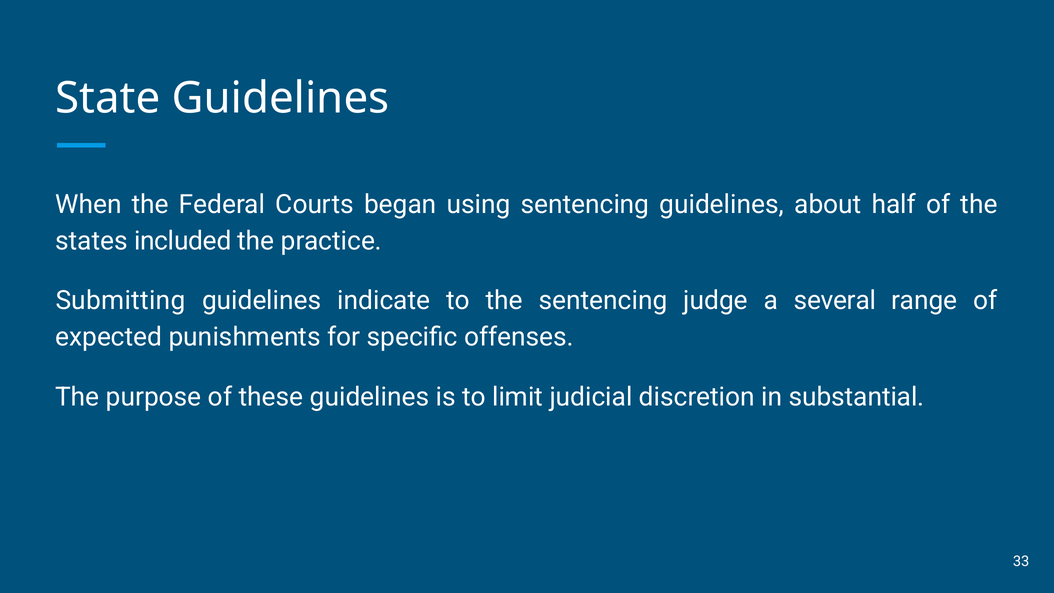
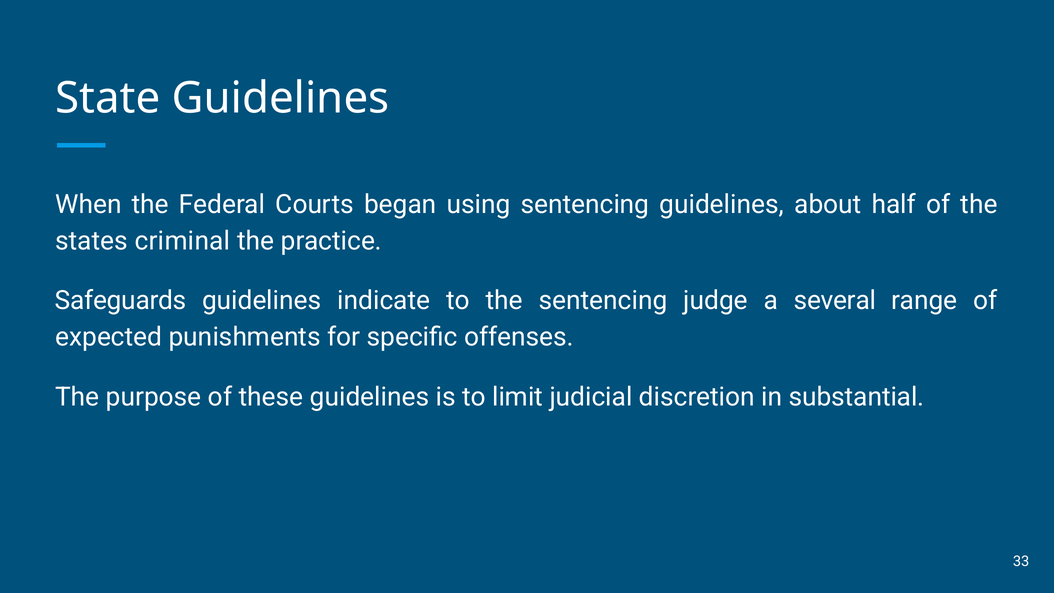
included: included -> criminal
Submitting: Submitting -> Safeguards
